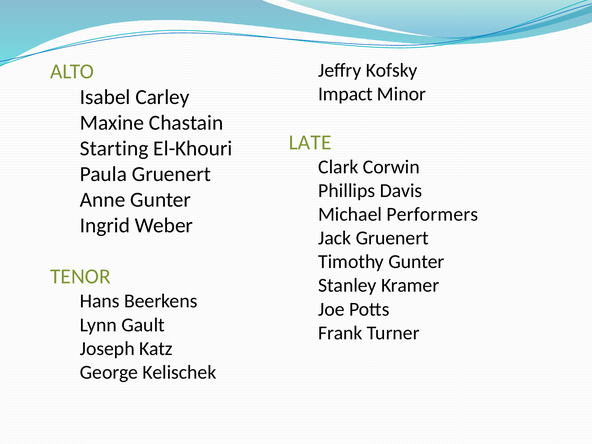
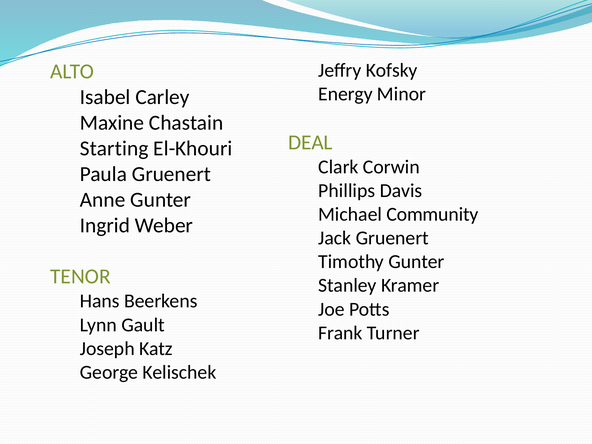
Impact: Impact -> Energy
LATE: LATE -> DEAL
Performers: Performers -> Community
